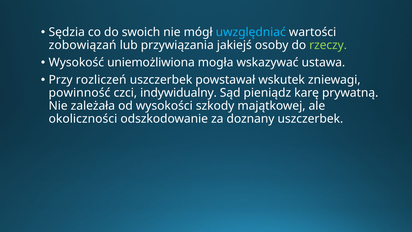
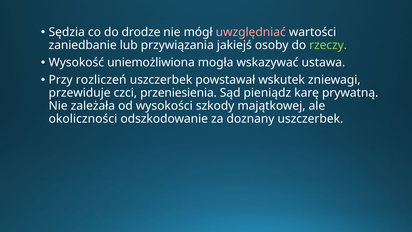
swoich: swoich -> drodze
uwzględniać colour: light blue -> pink
zobowiązań: zobowiązań -> zaniedbanie
powinność: powinność -> przewiduje
indywidualny: indywidualny -> przeniesienia
